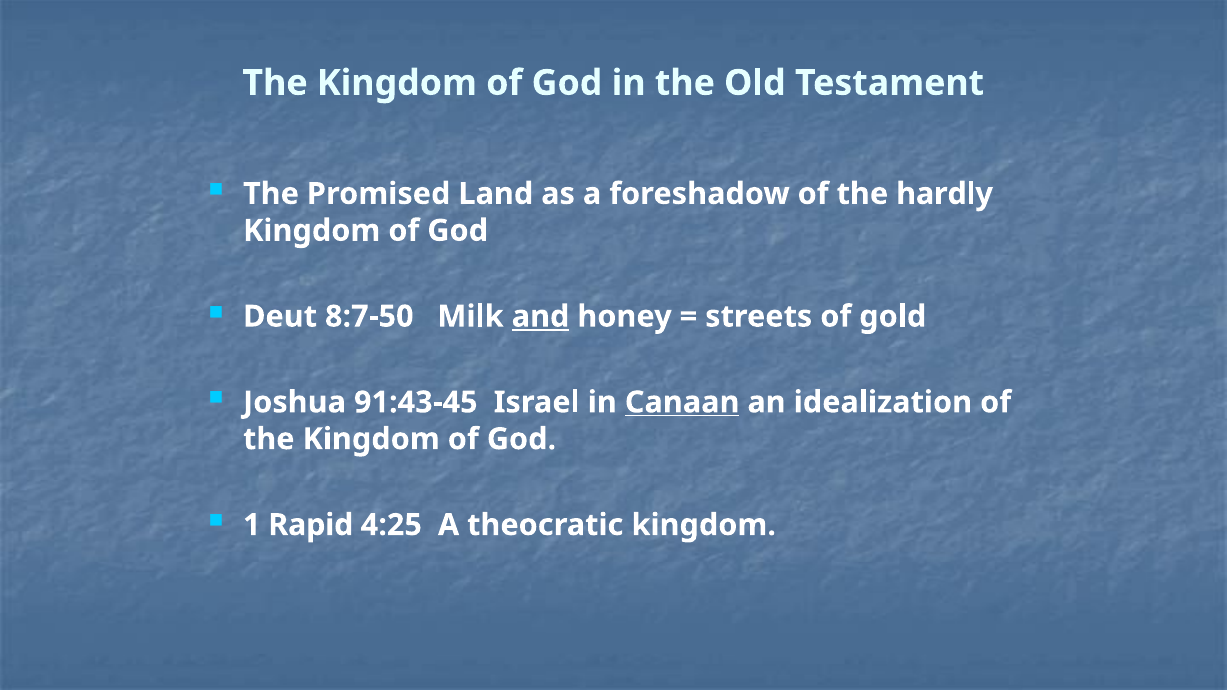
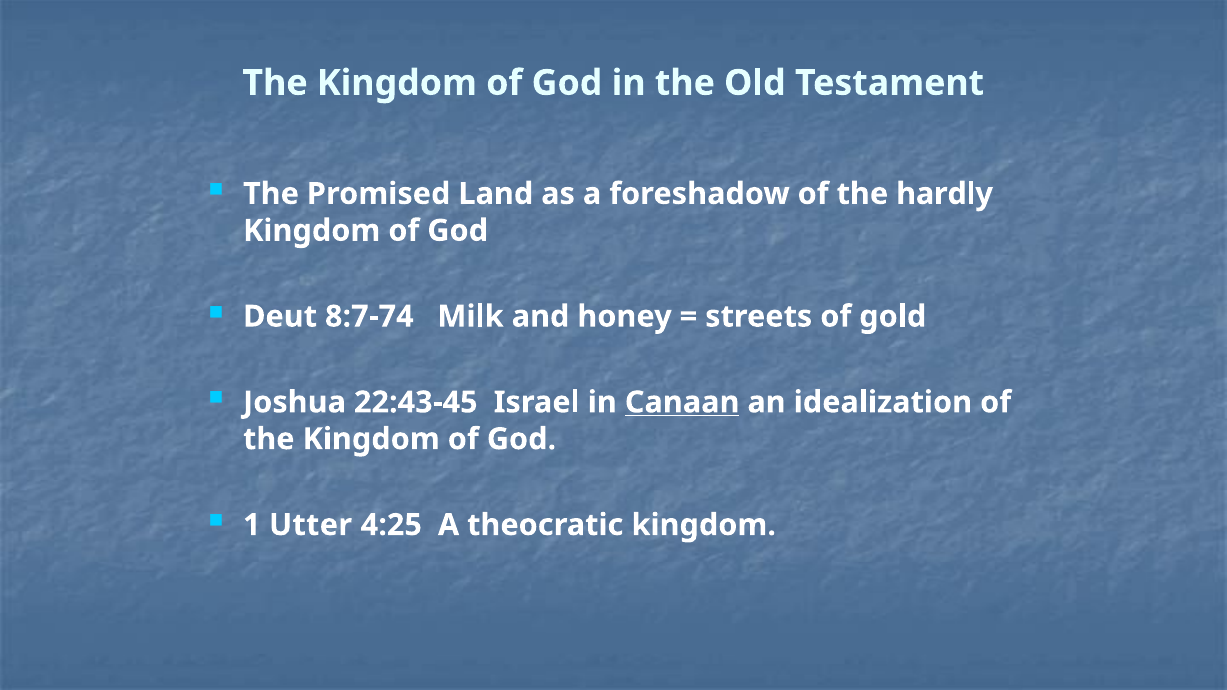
8:7-50: 8:7-50 -> 8:7-74
and underline: present -> none
91:43-45: 91:43-45 -> 22:43-45
Rapid: Rapid -> Utter
